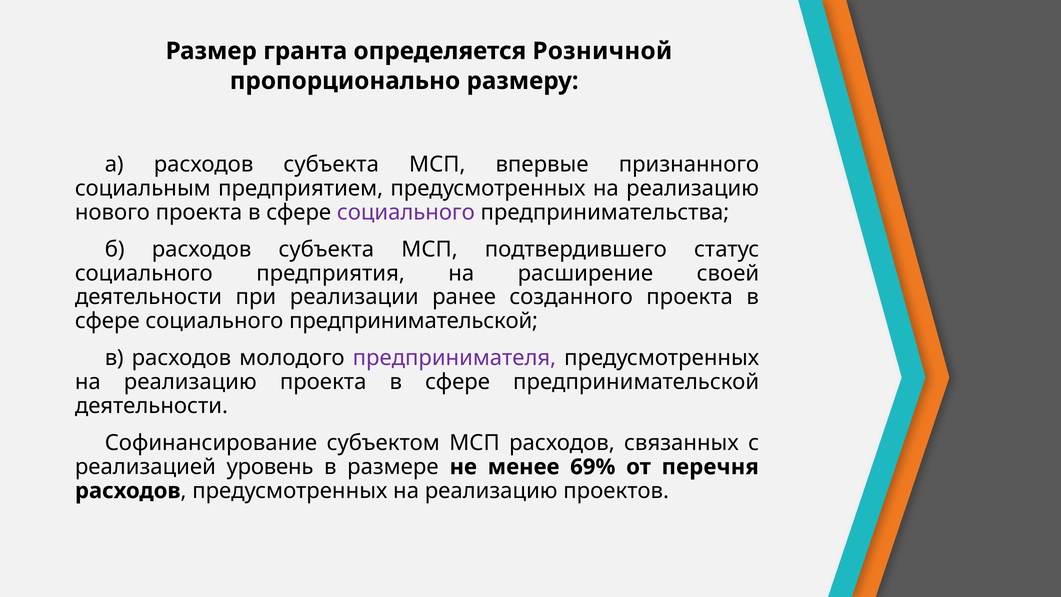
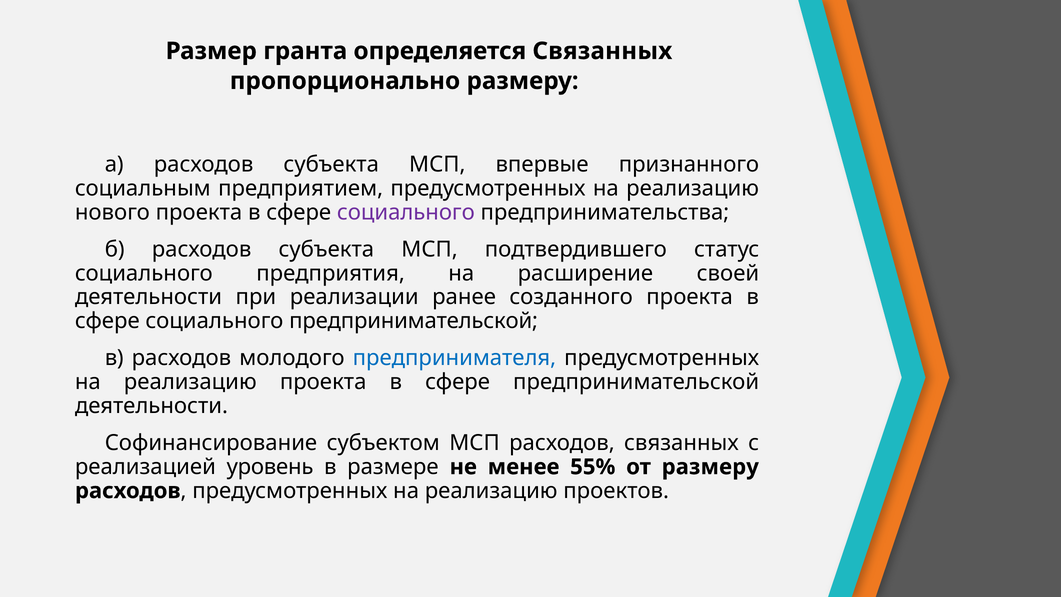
определяется Розничной: Розничной -> Связанных
предпринимателя colour: purple -> blue
69%: 69% -> 55%
от перечня: перечня -> размеру
